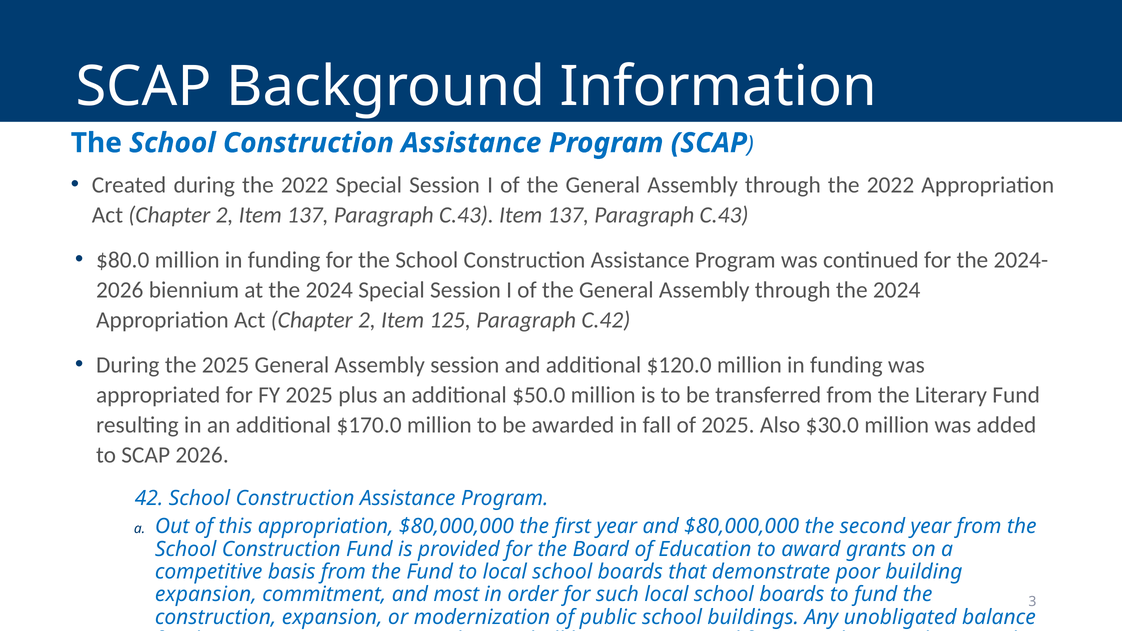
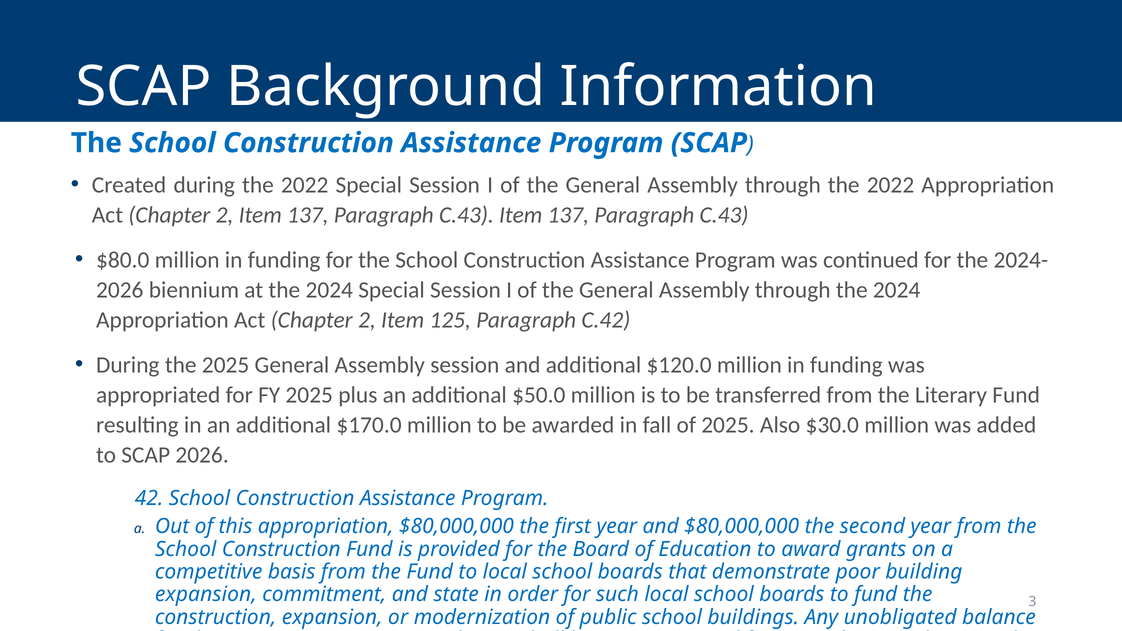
most: most -> state
